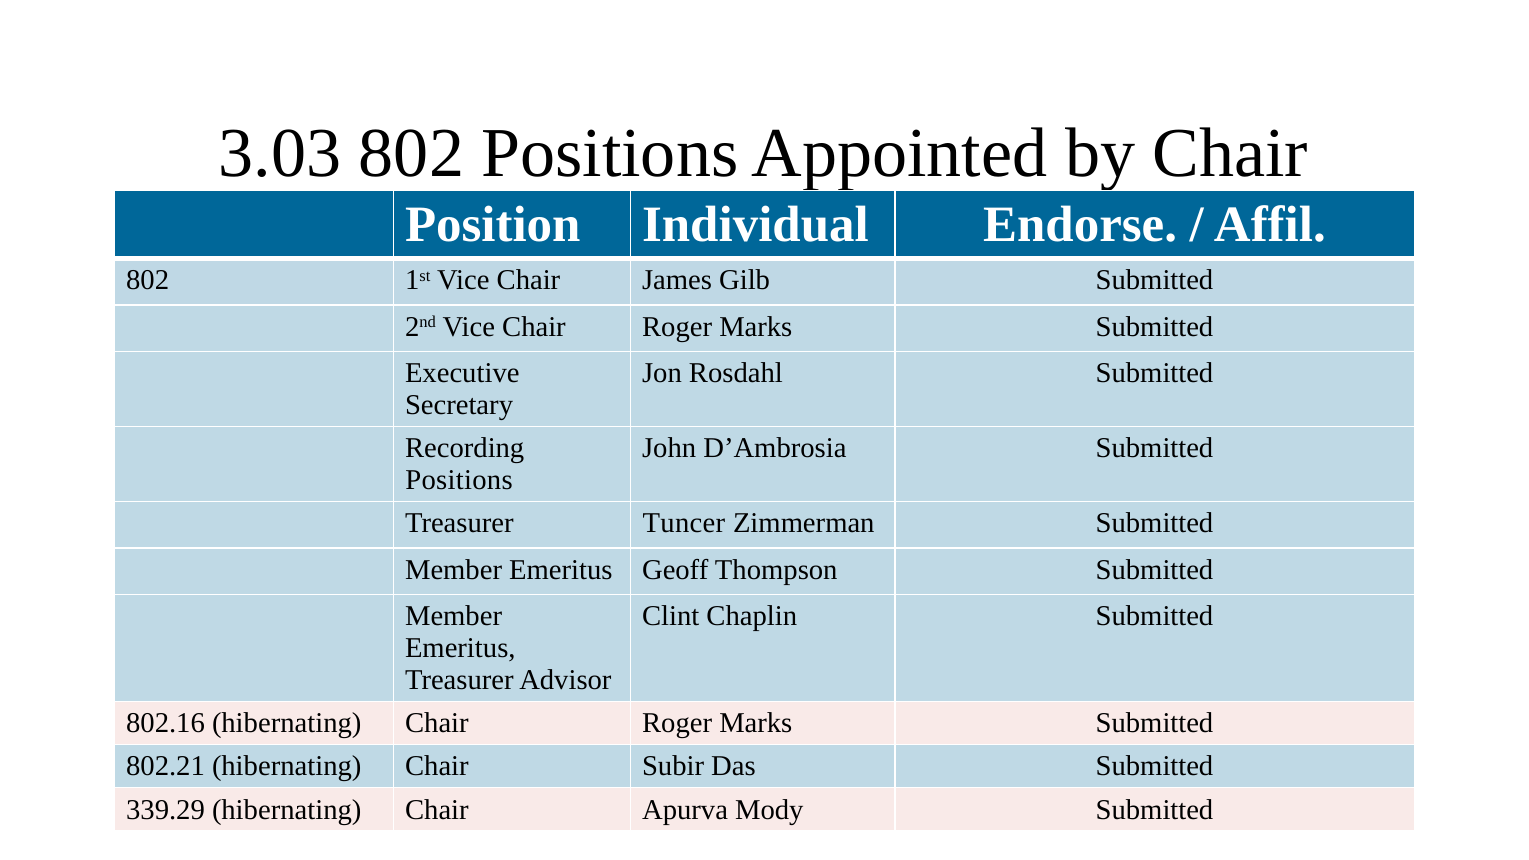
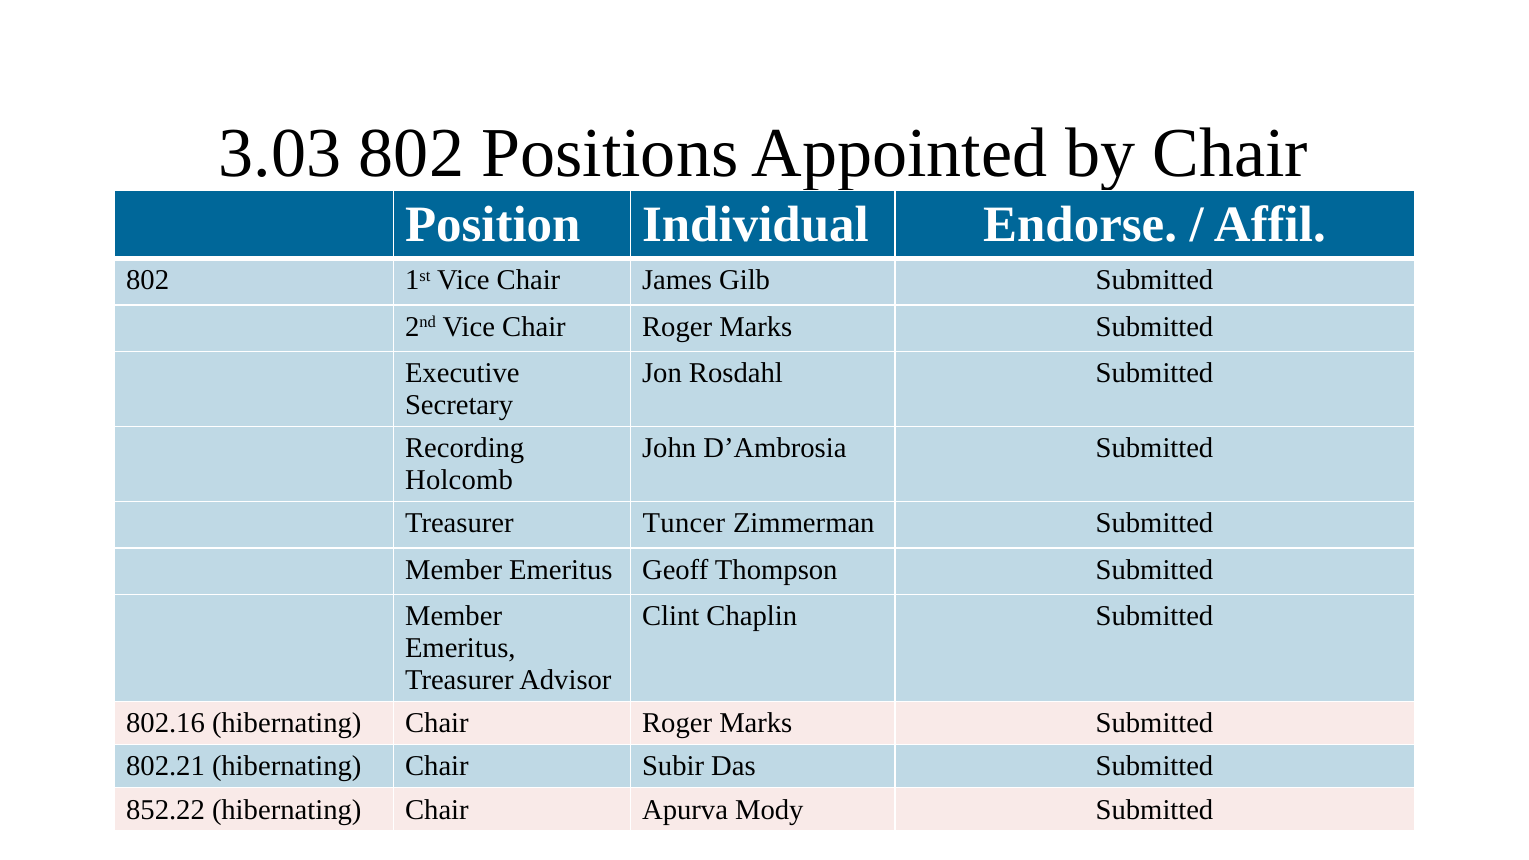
Positions at (459, 480): Positions -> Holcomb
339.29: 339.29 -> 852.22
